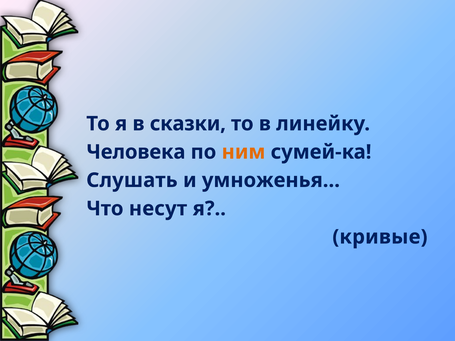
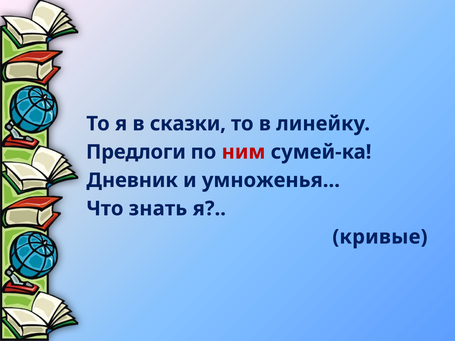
Человека: Человека -> Предлоги
ним colour: orange -> red
Слушать: Слушать -> Дневник
несут: несут -> знать
